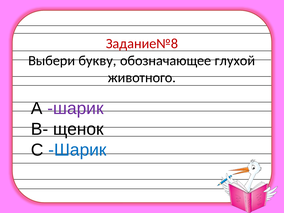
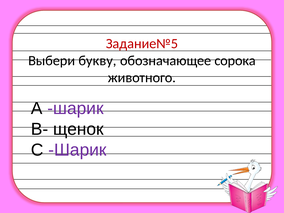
Задание№8: Задание№8 -> Задание№5
глухой: глухой -> сорока
Шарик at (77, 150) colour: blue -> purple
